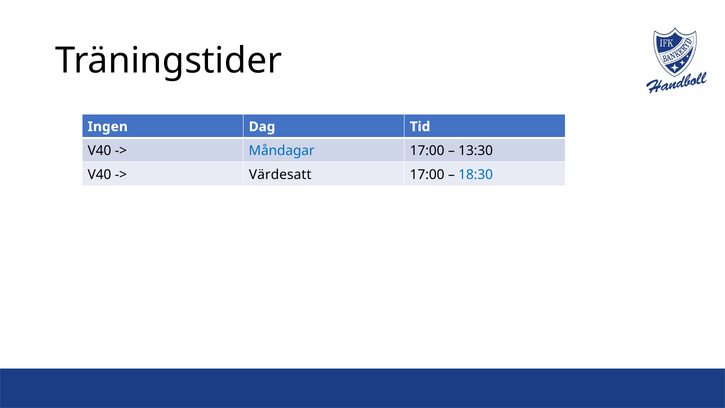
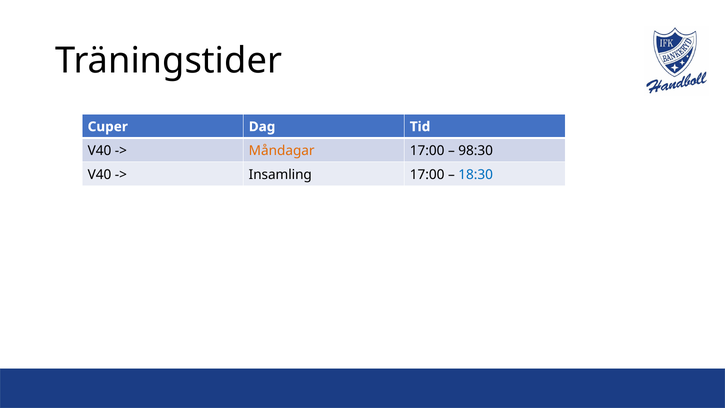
Ingen: Ingen -> Cuper
Måndagar colour: blue -> orange
13:30: 13:30 -> 98:30
Värdesatt: Värdesatt -> Insamling
